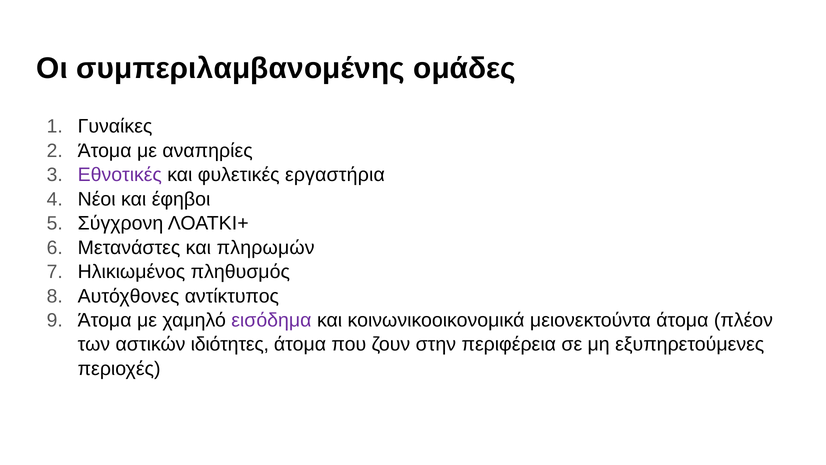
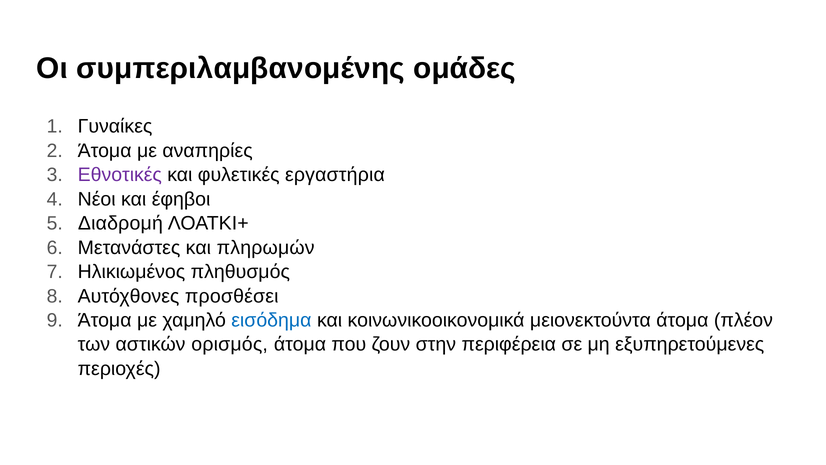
Σύγχρονη: Σύγχρονη -> Διαδρομή
αντίκτυπος: αντίκτυπος -> προσθέσει
εισόδημα colour: purple -> blue
ιδιότητες: ιδιότητες -> ορισμός
